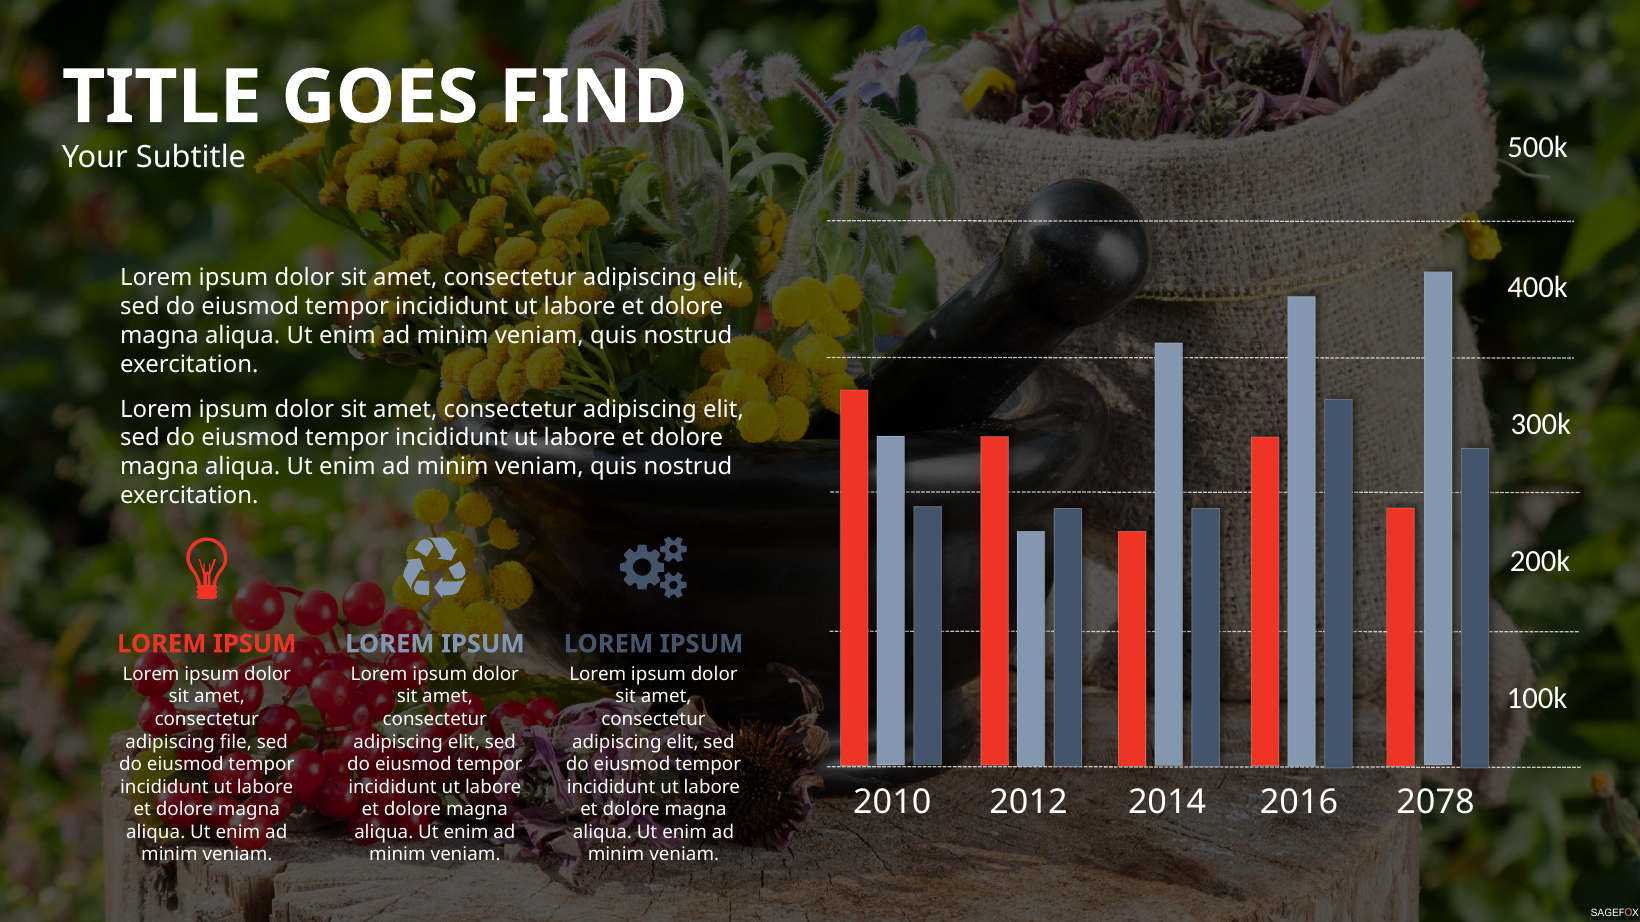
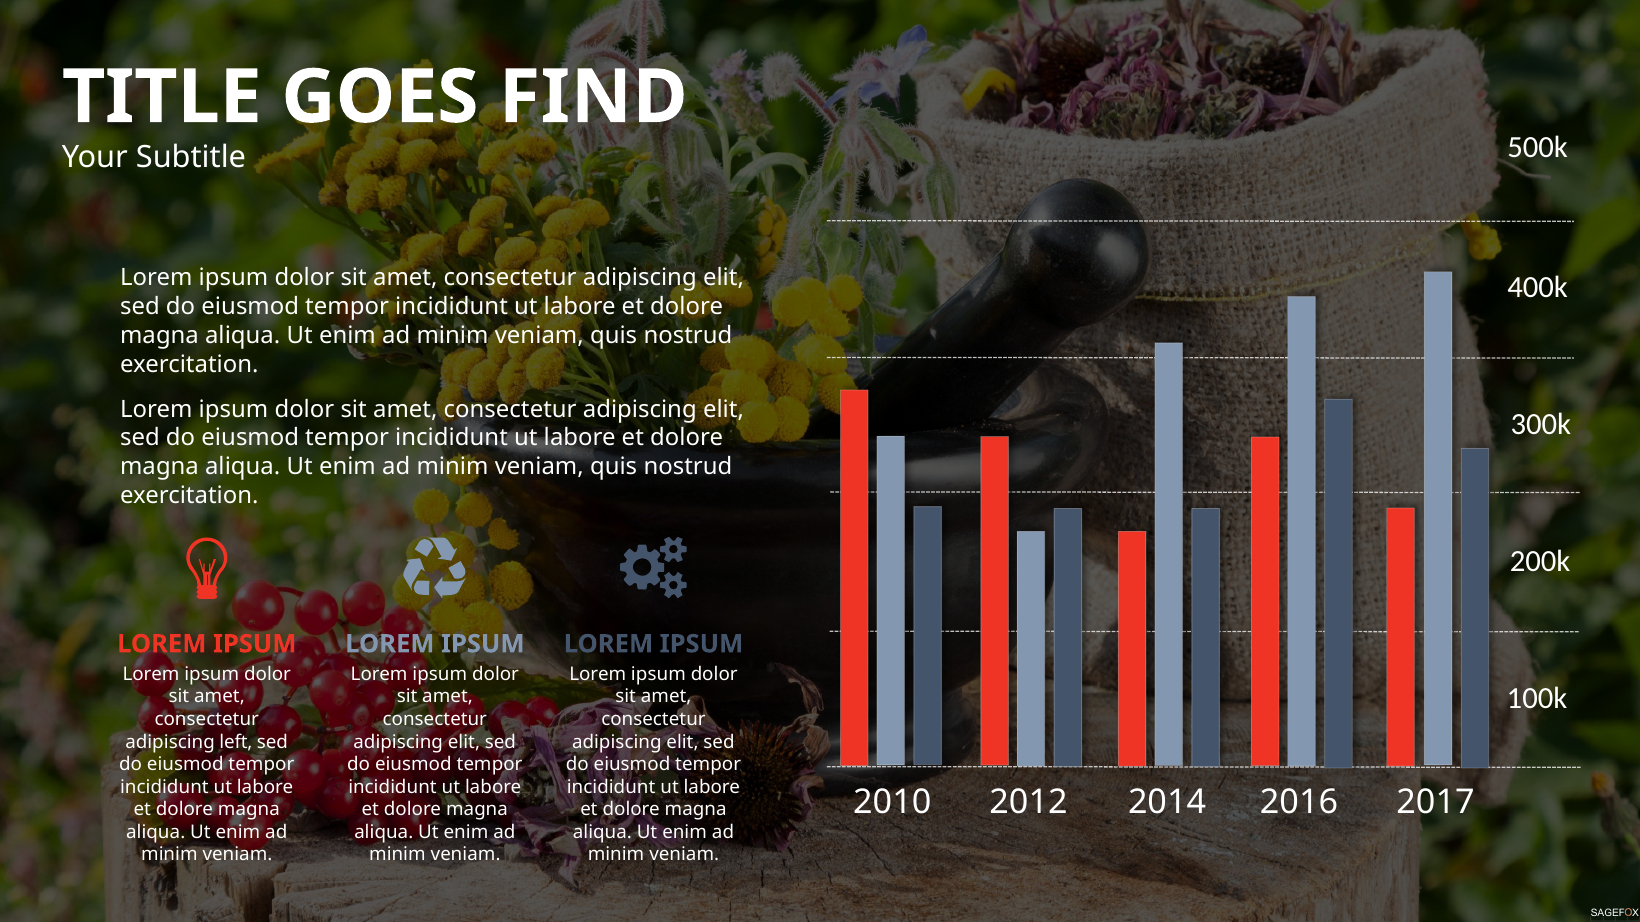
file: file -> left
2078: 2078 -> 2017
